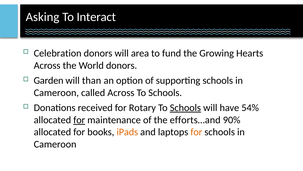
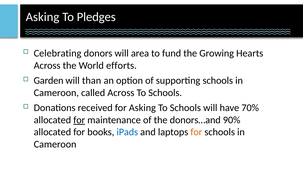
Interact: Interact -> Pledges
Celebration: Celebration -> Celebrating
World donors: donors -> efforts
for Rotary: Rotary -> Asking
Schools at (185, 107) underline: present -> none
54%: 54% -> 70%
efforts…and: efforts…and -> donors…and
iPads colour: orange -> blue
